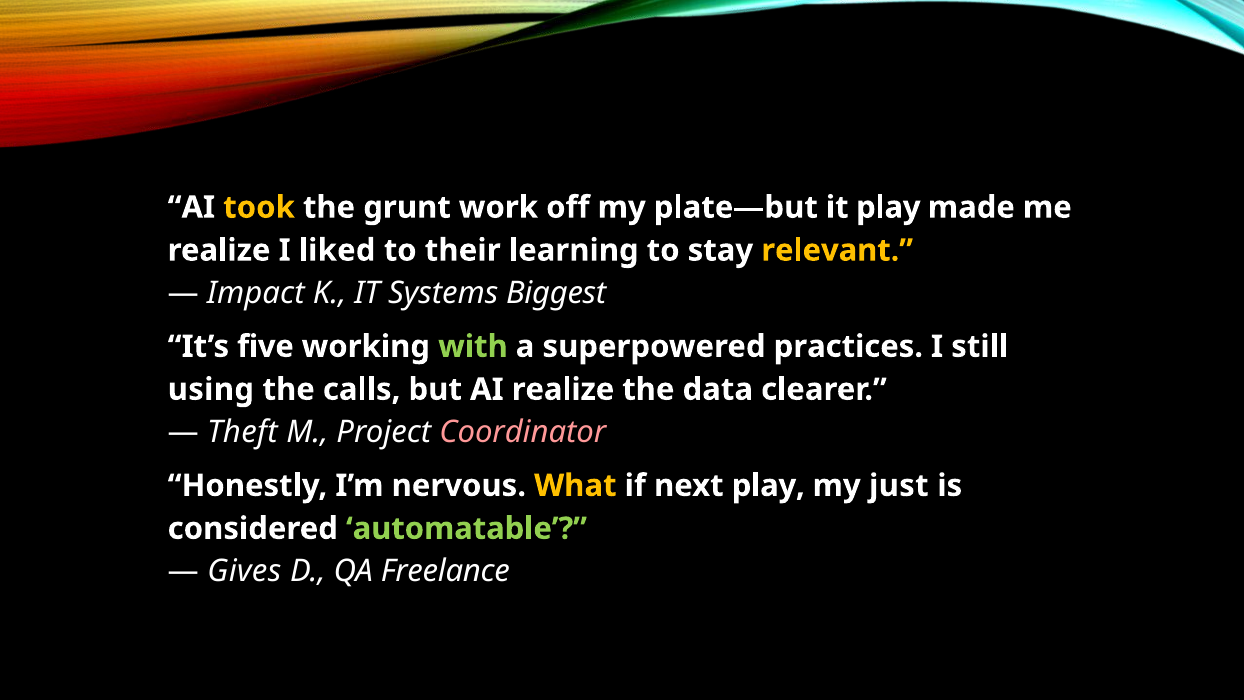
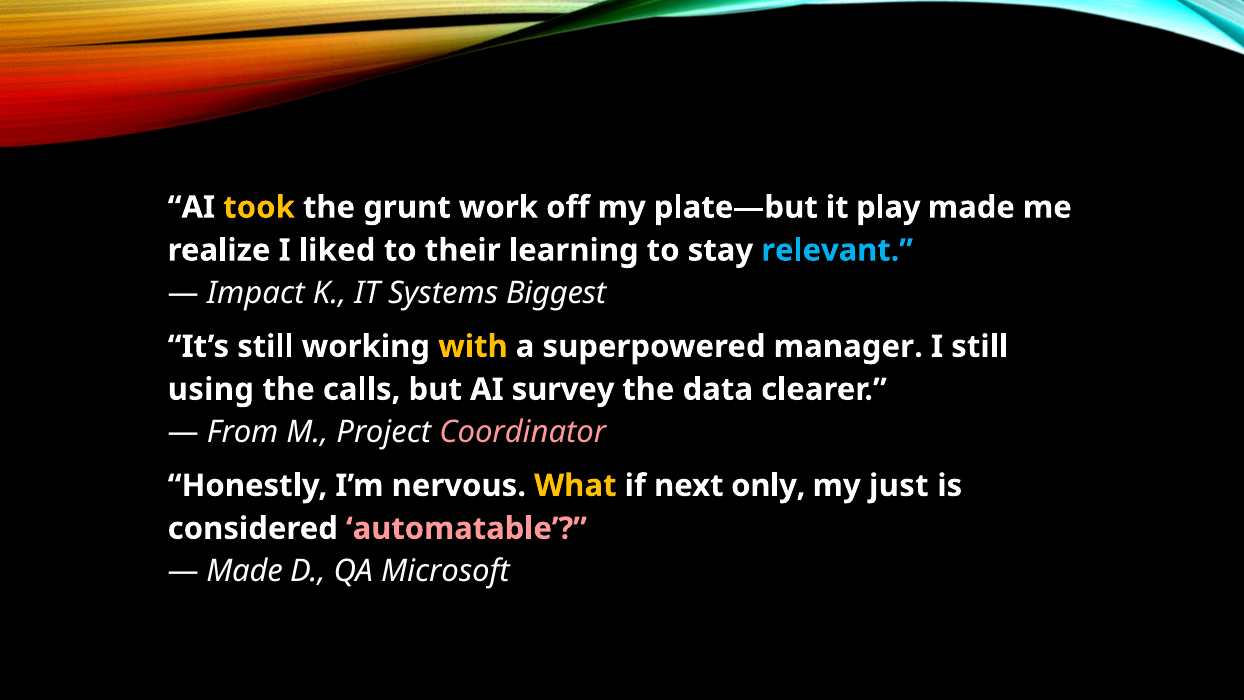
relevant colour: yellow -> light blue
It’s five: five -> still
with colour: light green -> yellow
practices: practices -> manager
AI realize: realize -> survey
Theft: Theft -> From
next play: play -> only
automatable colour: light green -> pink
Gives at (244, 571): Gives -> Made
Freelance: Freelance -> Microsoft
